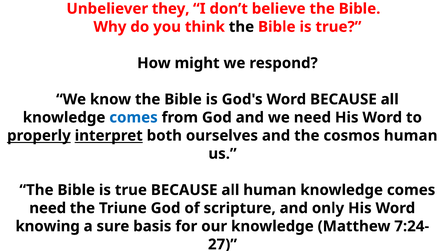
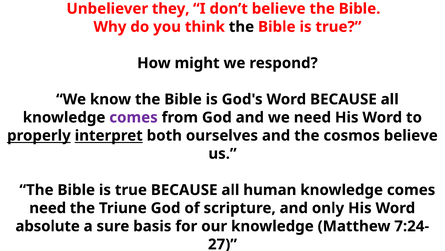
comes at (134, 117) colour: blue -> purple
cosmos human: human -> believe
knowing: knowing -> absolute
